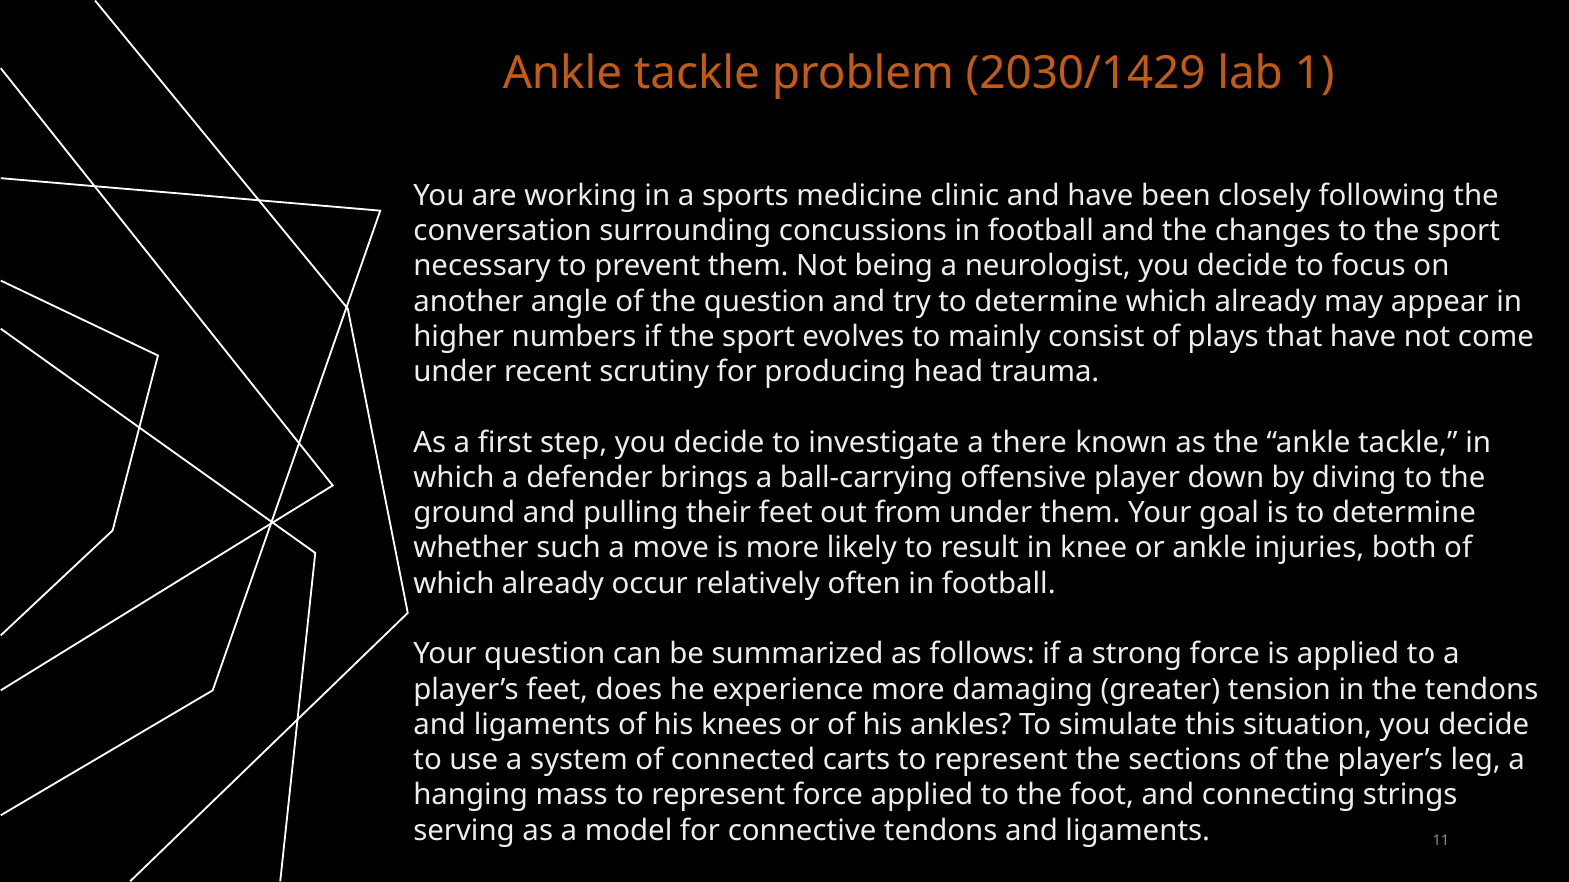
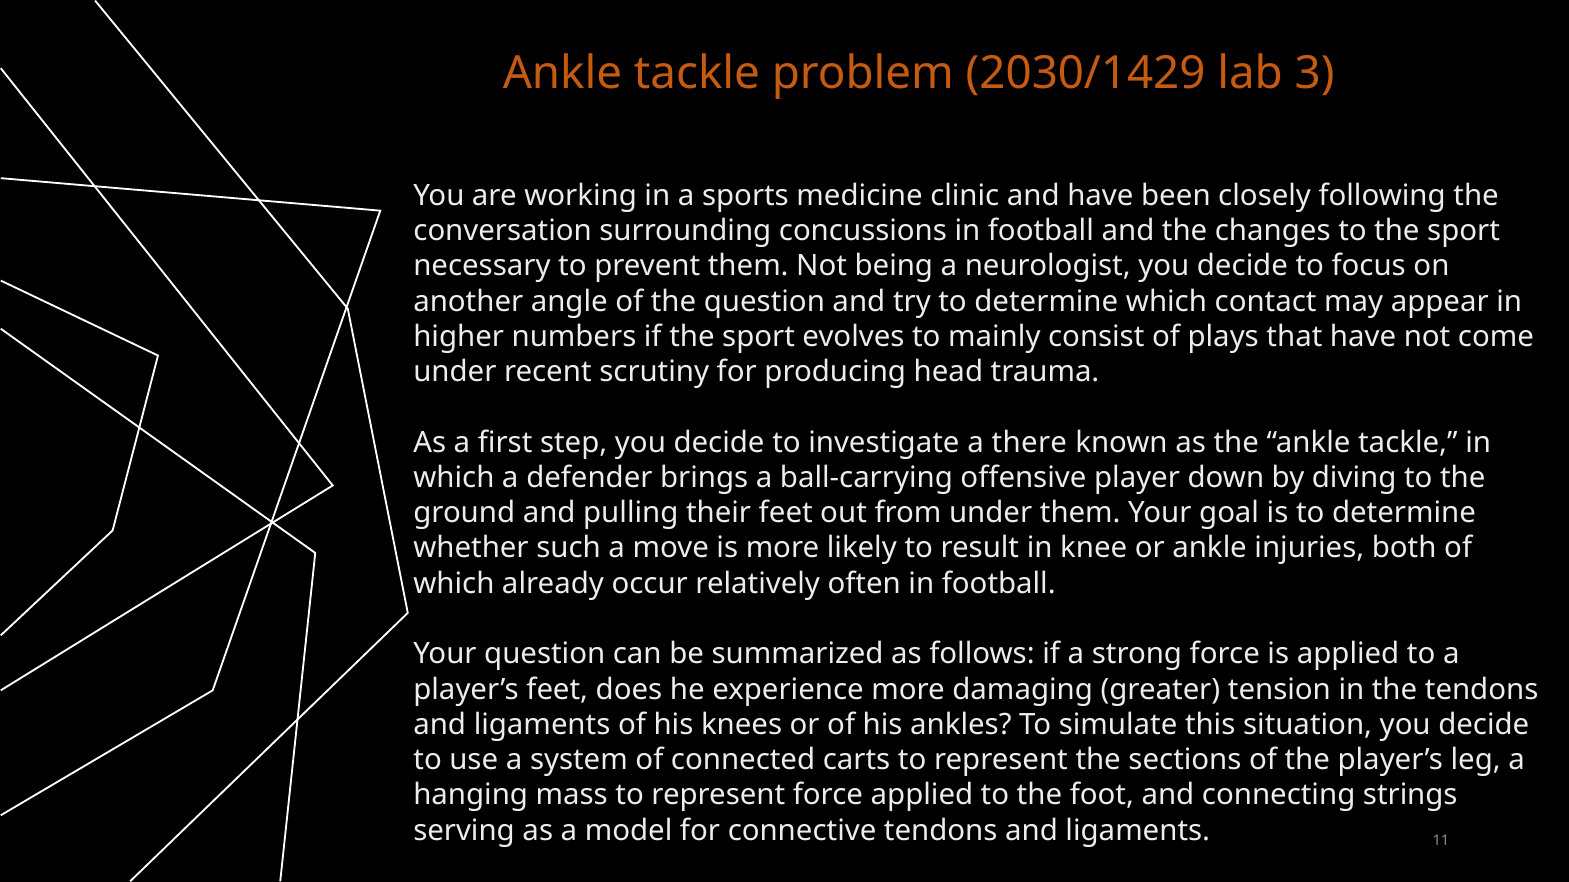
1: 1 -> 3
determine which already: already -> contact
